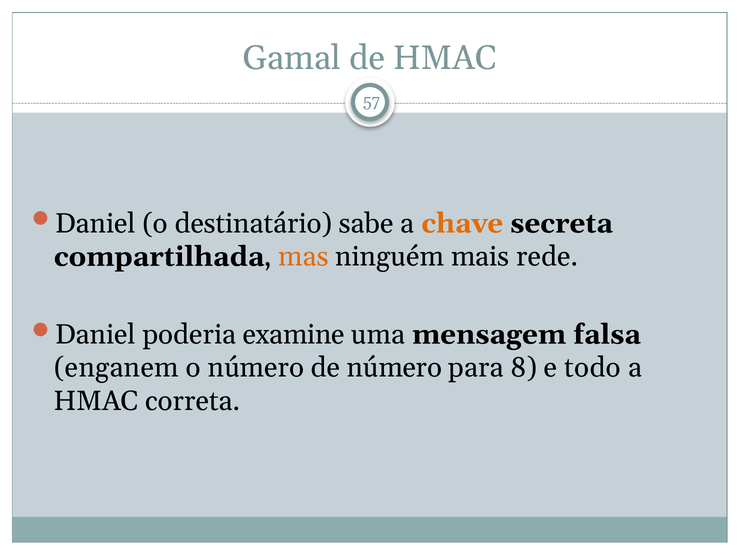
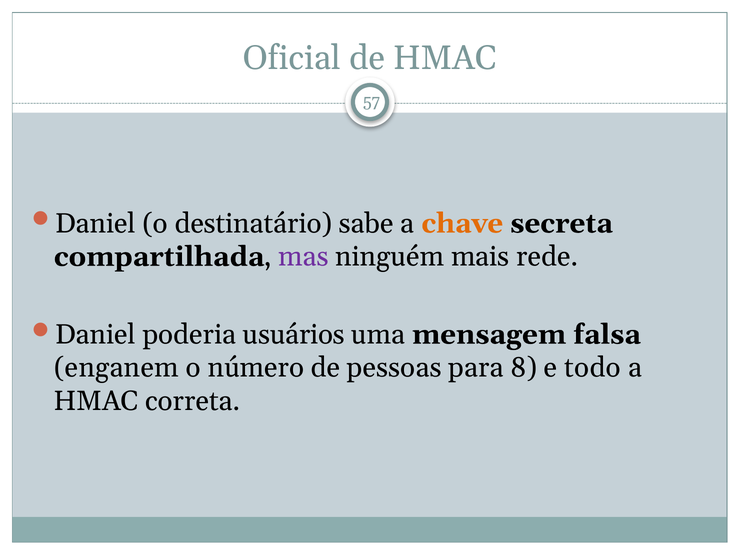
Gamal: Gamal -> Oficial
mas colour: orange -> purple
examine: examine -> usuários
de número: número -> pessoas
